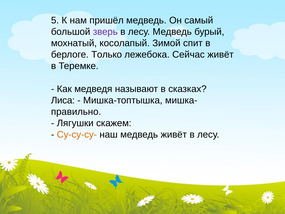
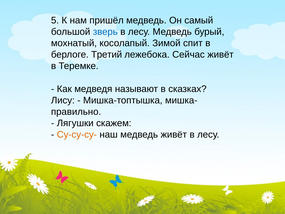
зверь colour: purple -> blue
Только: Только -> Третий
Лиса: Лиса -> Лису
